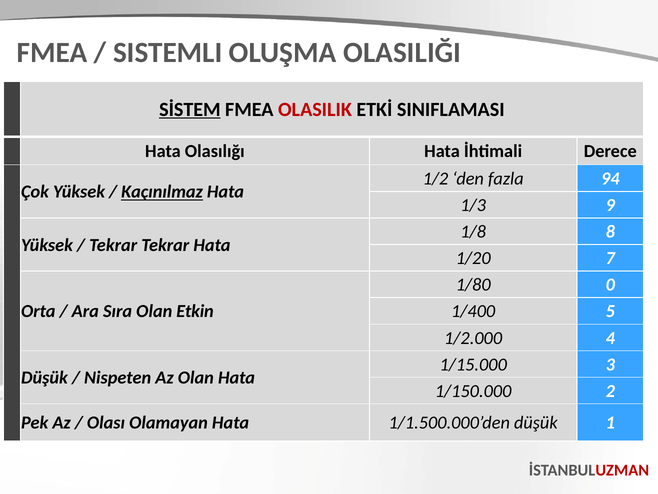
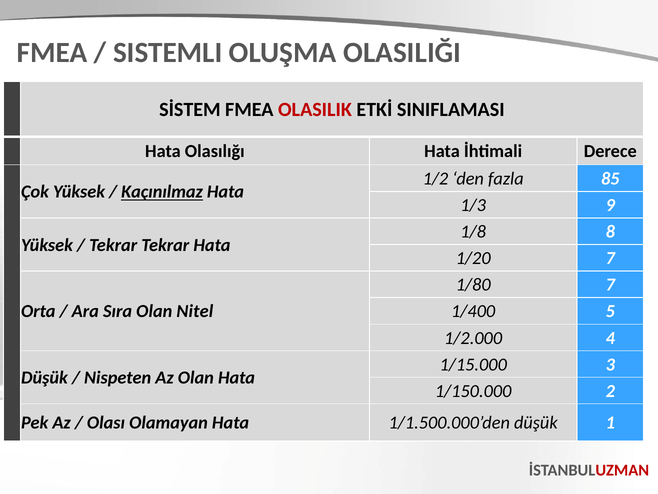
SİSTEM underline: present -> none
94: 94 -> 85
1/80 0: 0 -> 7
Etkin: Etkin -> Nitel
